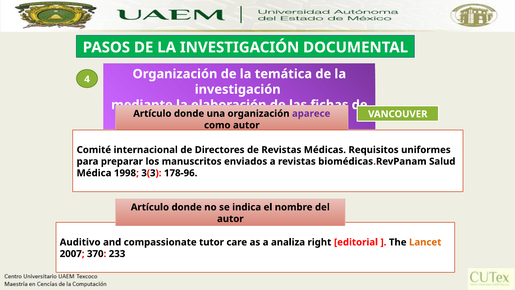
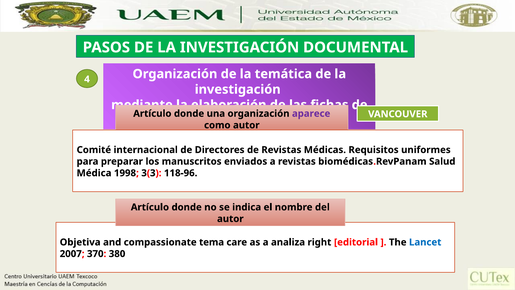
178-96: 178-96 -> 118-96
Auditivo: Auditivo -> Objetiva
tutor: tutor -> tema
Lancet colour: orange -> blue
233: 233 -> 380
